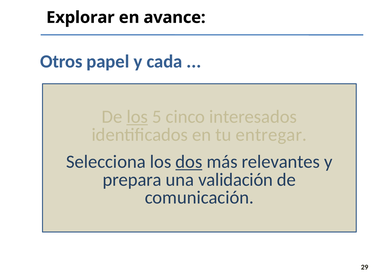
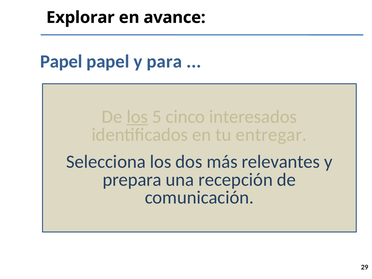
Otros at (61, 62): Otros -> Papel
cada: cada -> para
dos underline: present -> none
validación: validación -> recepción
